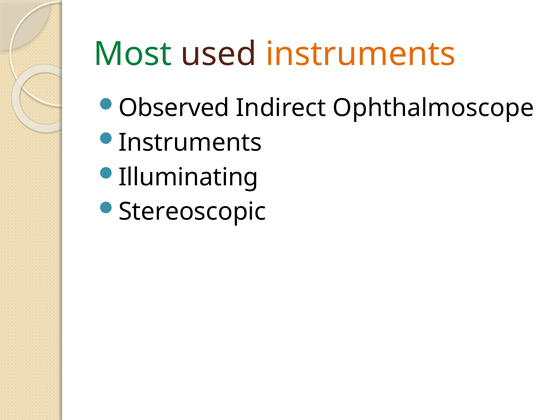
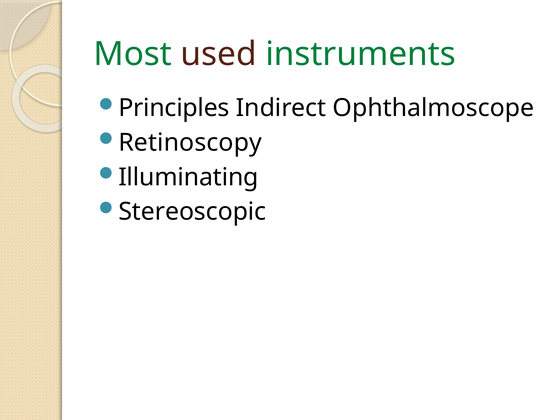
instruments at (361, 54) colour: orange -> green
Observed: Observed -> Principles
Instruments at (190, 143): Instruments -> Retinoscopy
